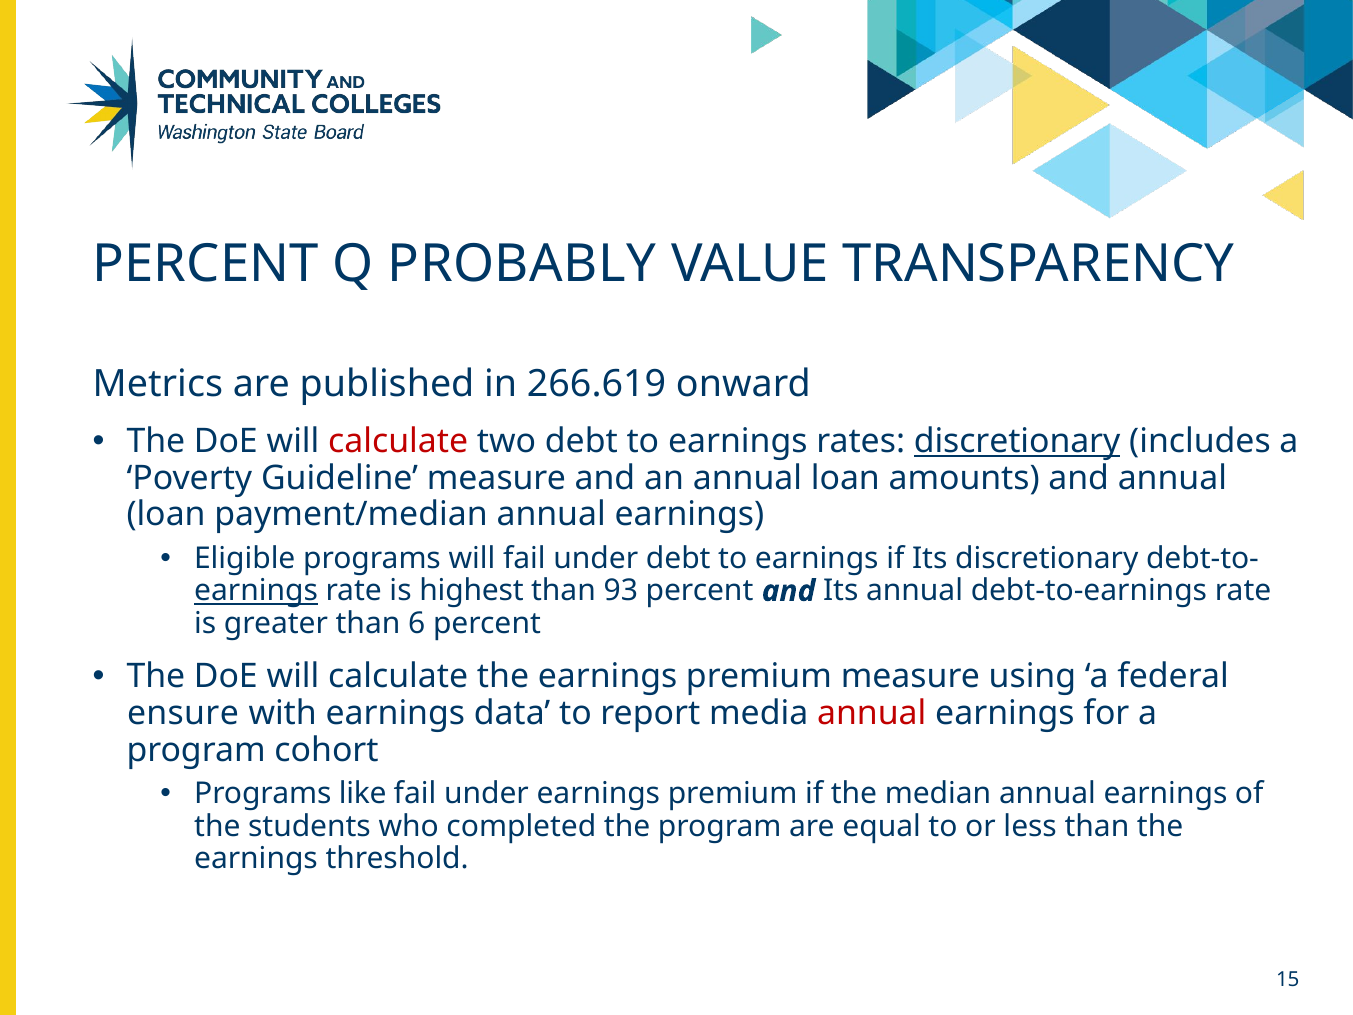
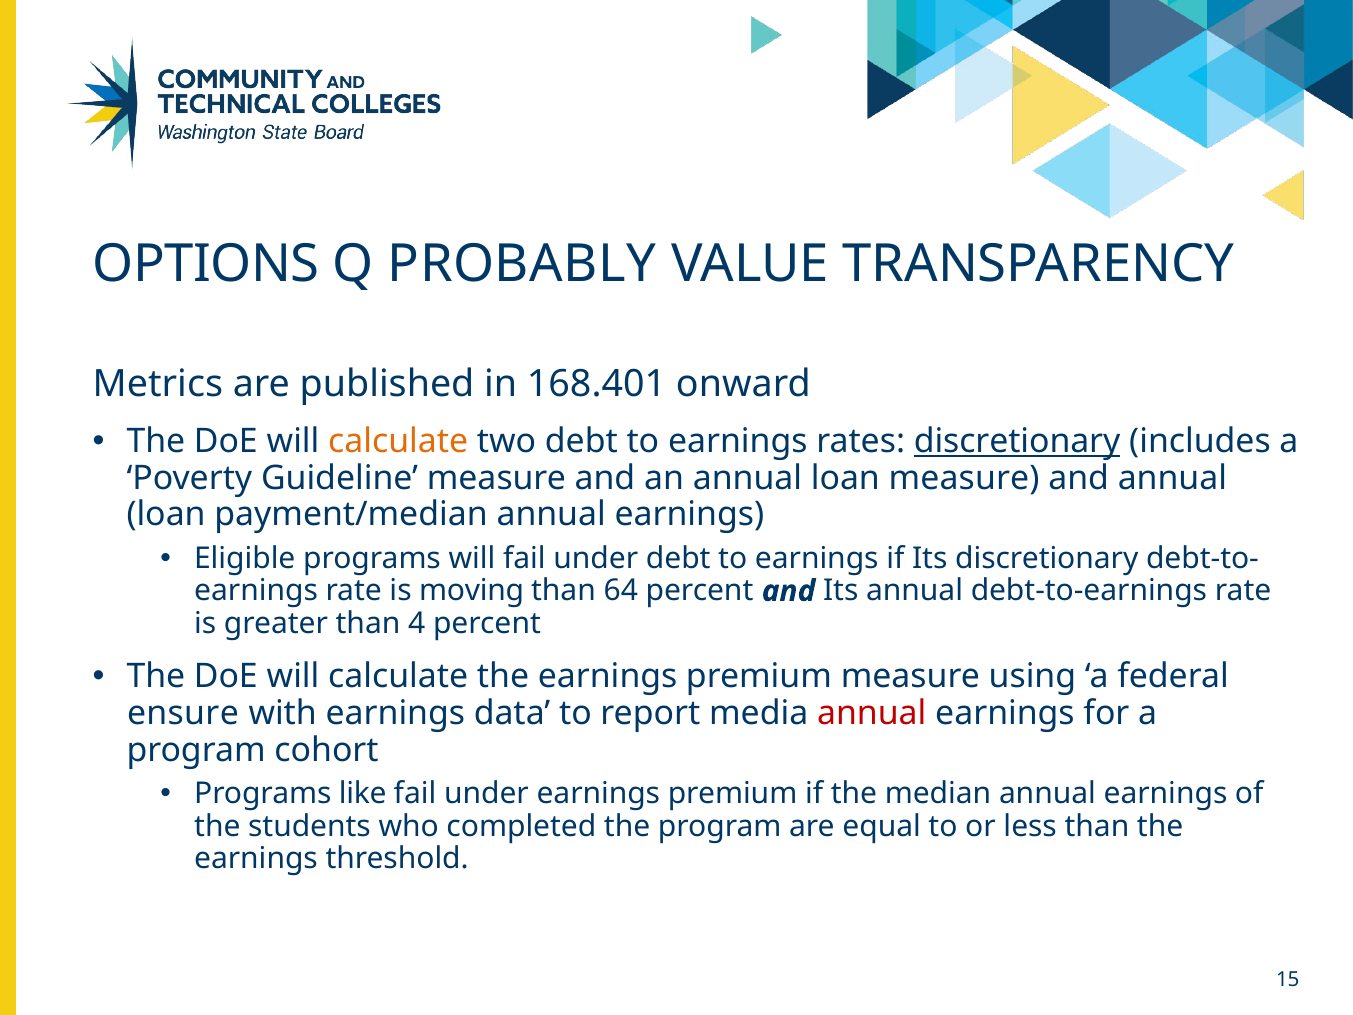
PERCENT at (206, 264): PERCENT -> OPTIONS
266.619: 266.619 -> 168.401
calculate at (398, 442) colour: red -> orange
loan amounts: amounts -> measure
earnings at (256, 591) underline: present -> none
highest: highest -> moving
93: 93 -> 64
6: 6 -> 4
